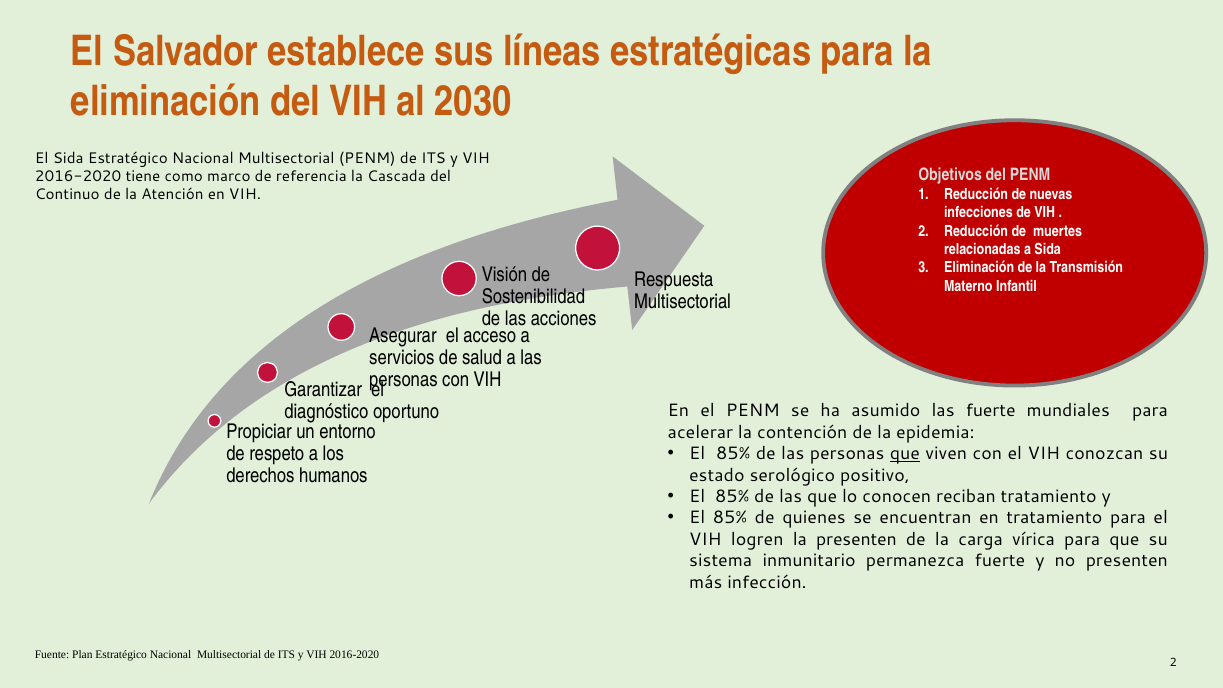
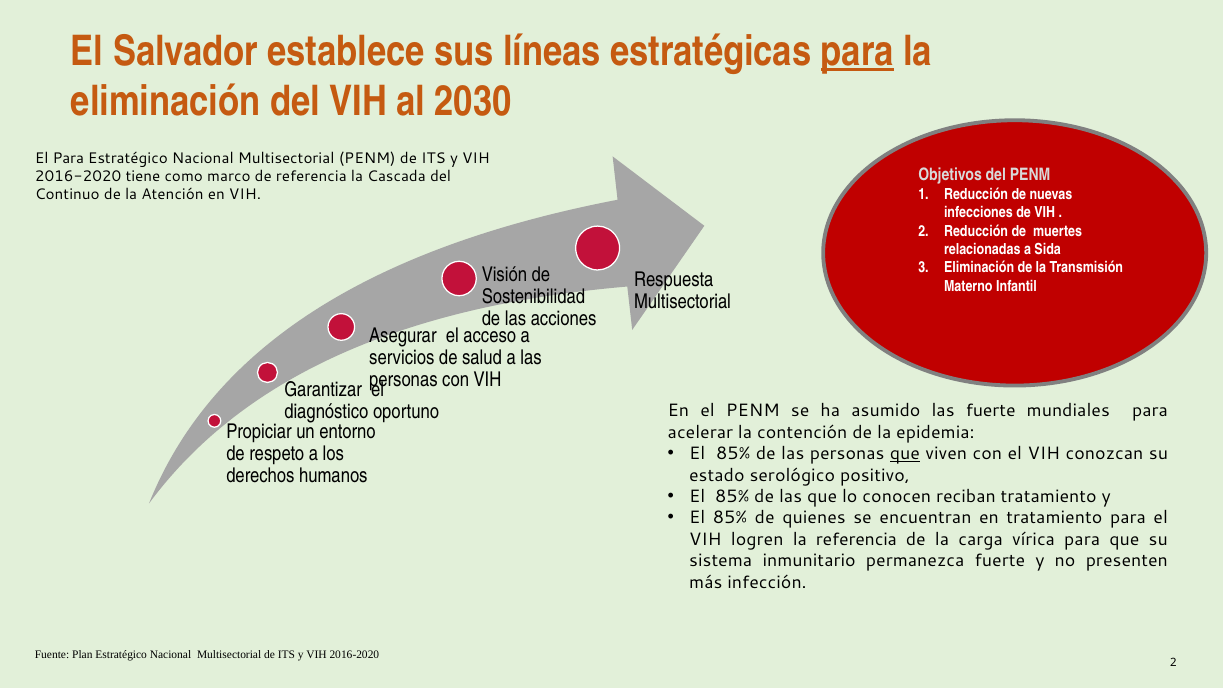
para at (857, 51) underline: none -> present
El Sida: Sida -> Para
la presenten: presenten -> referencia
